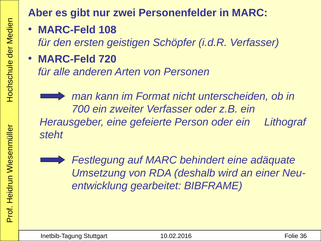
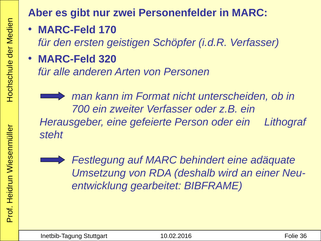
108: 108 -> 170
720: 720 -> 320
